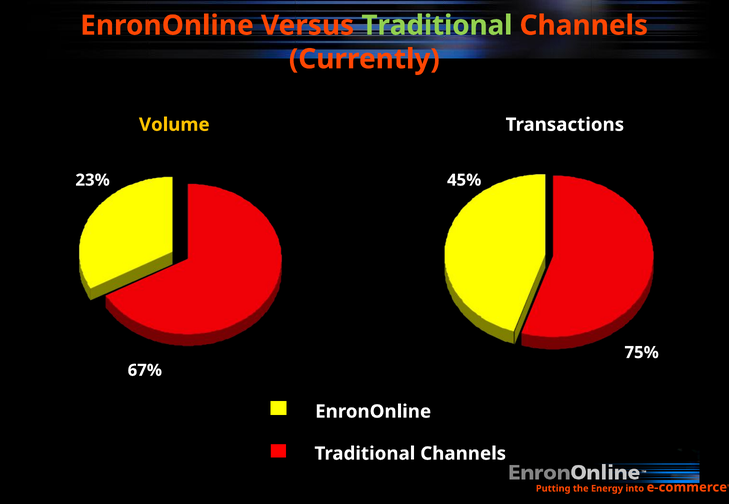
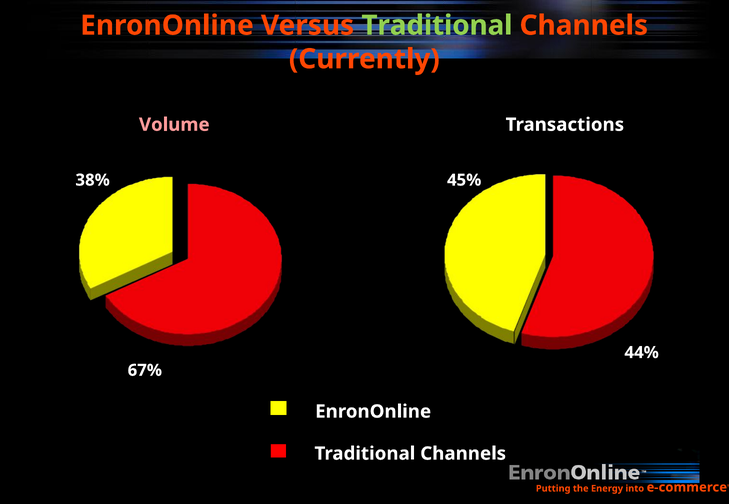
Volume colour: yellow -> pink
23%: 23% -> 38%
75%: 75% -> 44%
